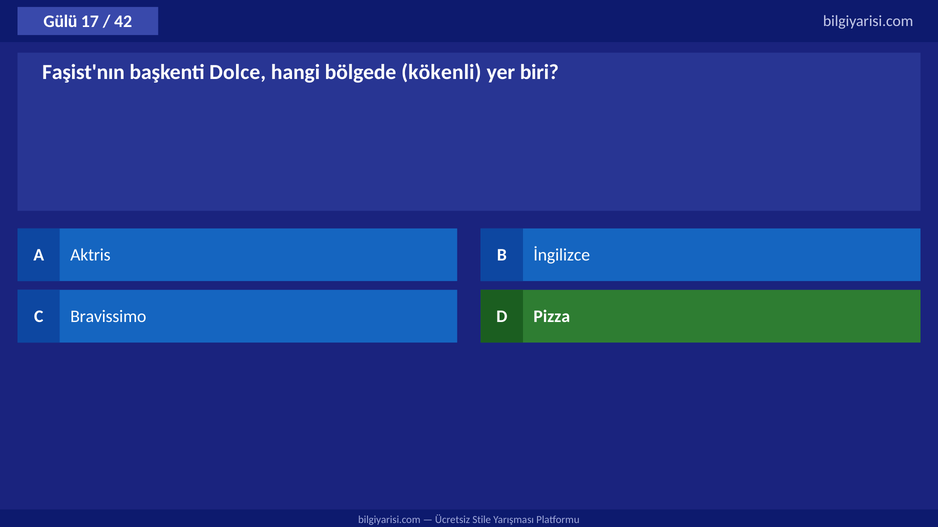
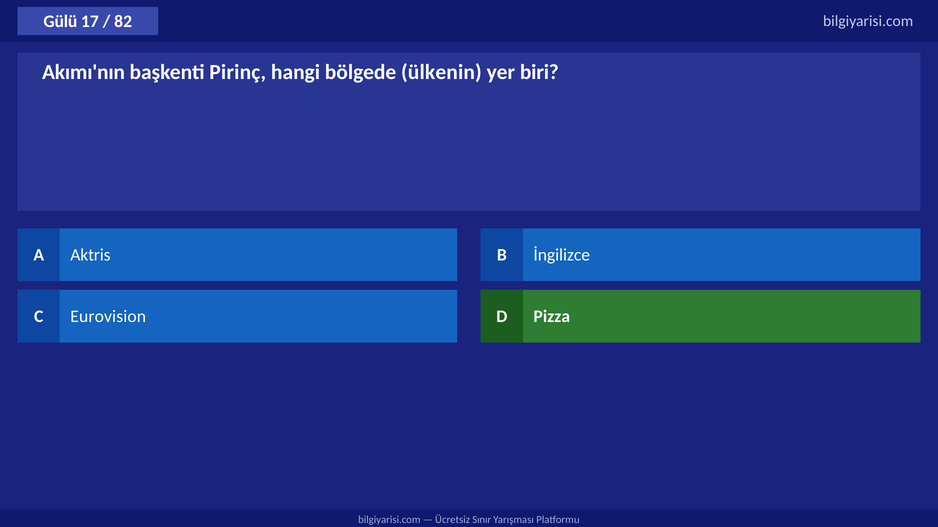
42: 42 -> 82
Faşist'nın: Faşist'nın -> Akımı'nın
Dolce: Dolce -> Pirinç
kökenli: kökenli -> ülkenin
Bravissimo: Bravissimo -> Eurovision
Stile: Stile -> Sınır
